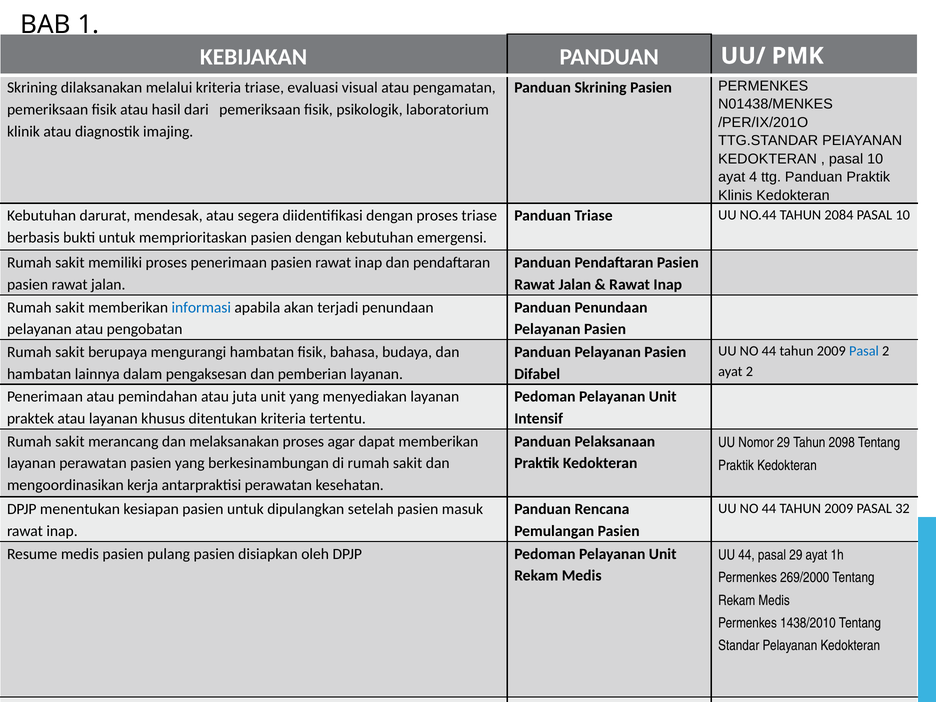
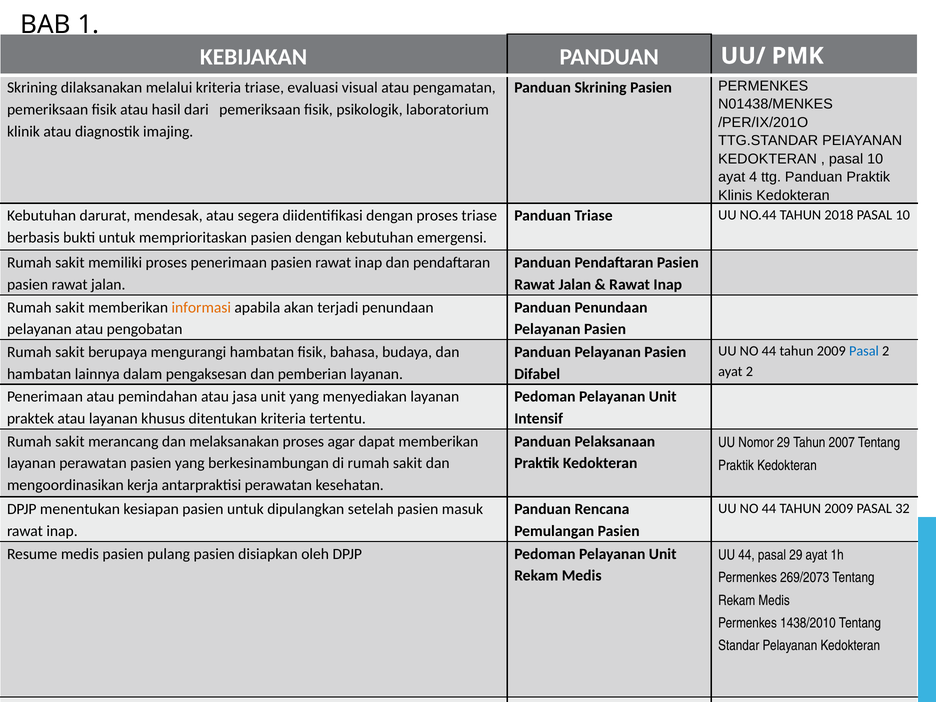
2084: 2084 -> 2018
informasi colour: blue -> orange
juta: juta -> jasa
2098: 2098 -> 2007
269/2000: 269/2000 -> 269/2073
